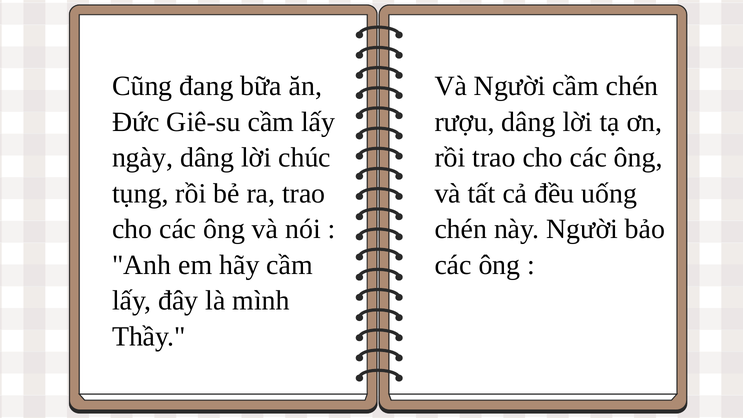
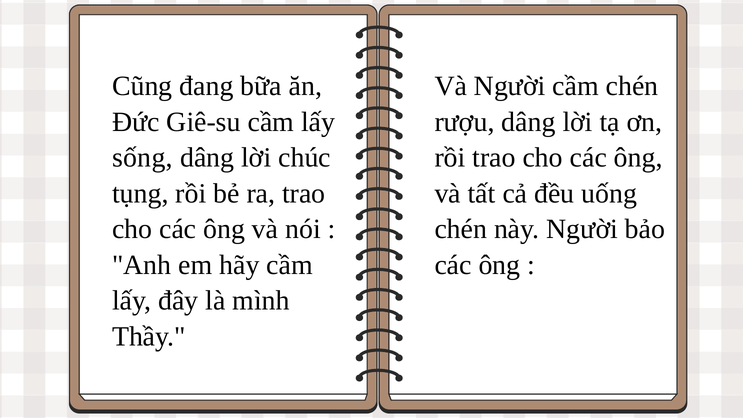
ngày: ngày -> sống
